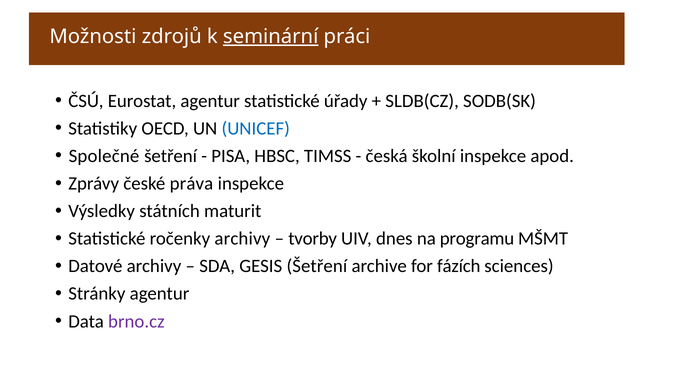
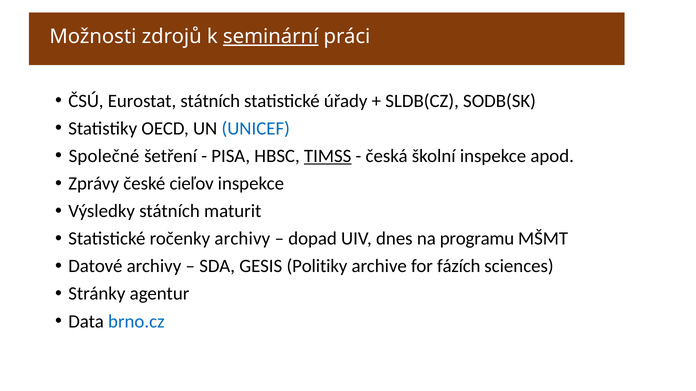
Eurostat agentur: agentur -> státních
TIMSS underline: none -> present
práva: práva -> cieľov
tvorby: tvorby -> dopad
GESIS Šetření: Šetření -> Politiky
brno.cz colour: purple -> blue
